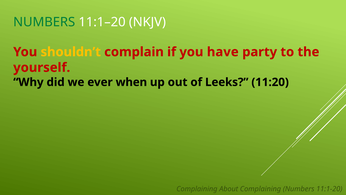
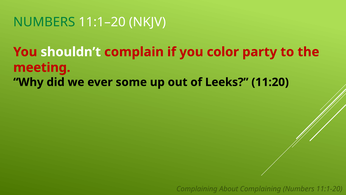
shouldn’t colour: yellow -> white
have: have -> color
yourself: yourself -> meeting
when: when -> some
